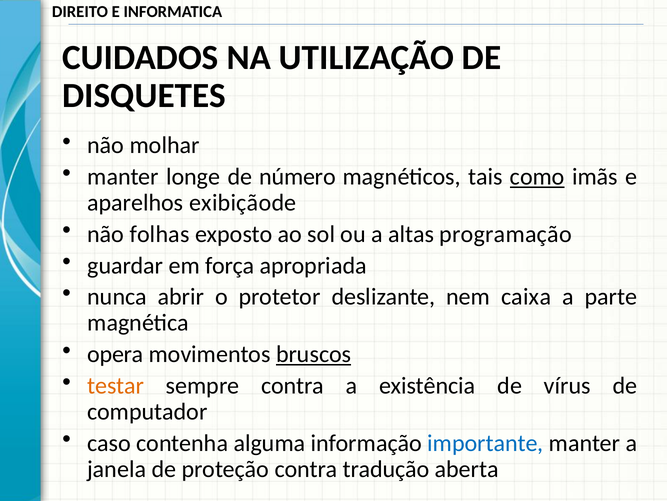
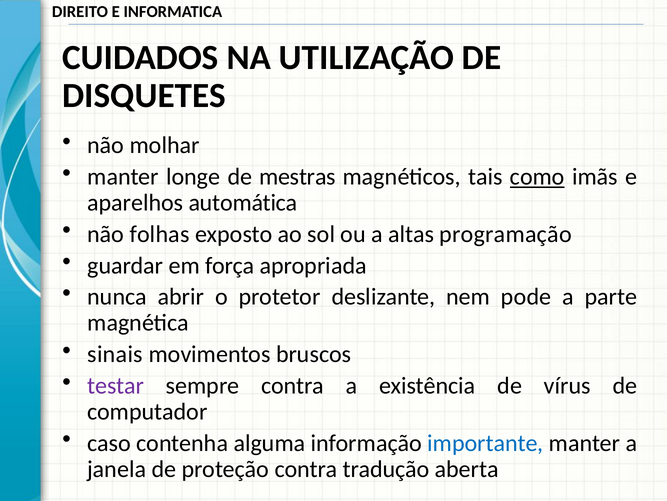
número: número -> mestras
exibiçãode: exibiçãode -> automática
caixa: caixa -> pode
opera: opera -> sinais
bruscos underline: present -> none
testar colour: orange -> purple
